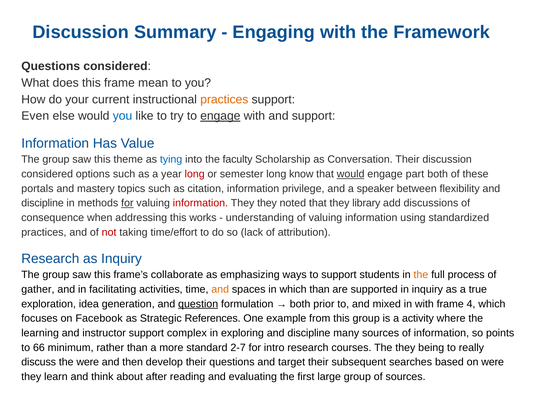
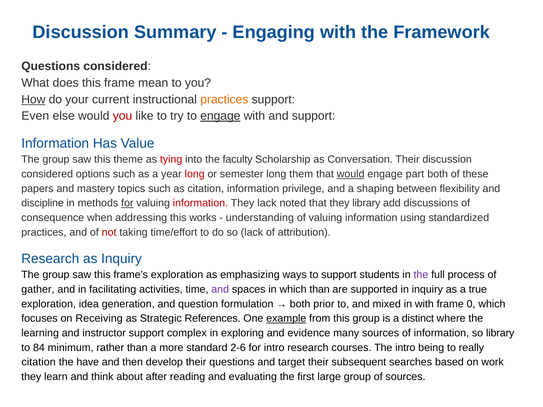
How underline: none -> present
you at (122, 116) colour: blue -> red
tying colour: blue -> red
know: know -> them
portals: portals -> papers
speaker: speaker -> shaping
They they: they -> lack
frame’s collaborate: collaborate -> exploration
the at (421, 275) colour: orange -> purple
and at (220, 290) colour: orange -> purple
question underline: present -> none
4: 4 -> 0
Facebook: Facebook -> Receiving
example underline: none -> present
activity: activity -> distinct
exploring and discipline: discipline -> evidence
so points: points -> library
66: 66 -> 84
2-7: 2-7 -> 2-6
The they: they -> intro
discuss at (39, 362): discuss -> citation
the were: were -> have
on were: were -> work
